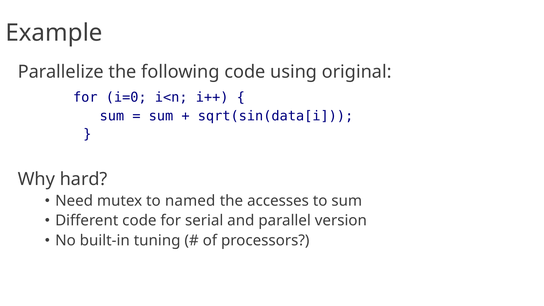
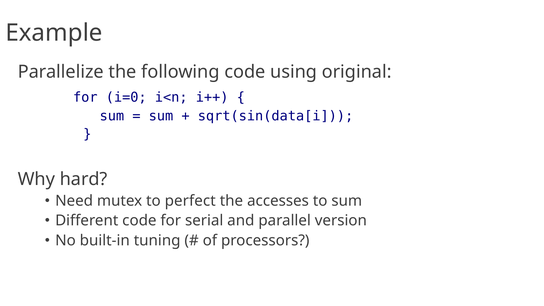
named: named -> perfect
